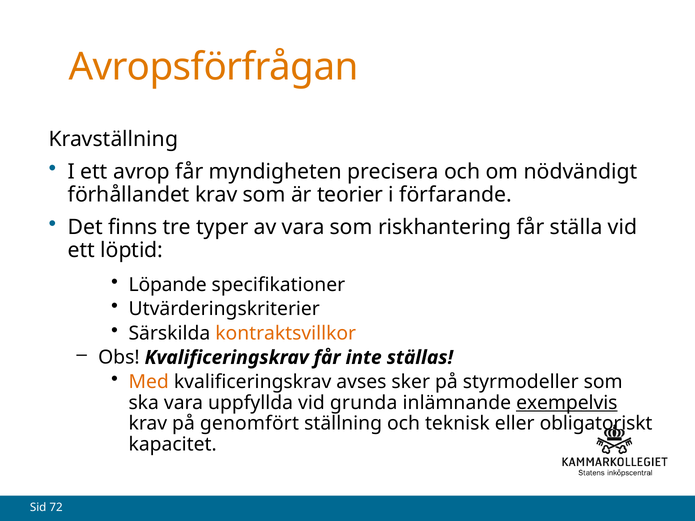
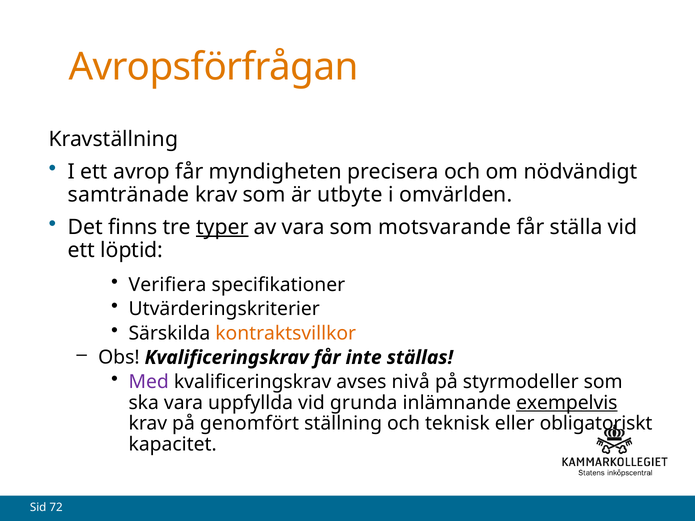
förhållandet: förhållandet -> samtränade
teorier: teorier -> utbyte
förfarande: förfarande -> omvärlden
typer underline: none -> present
riskhantering: riskhantering -> motsvarande
Löpande: Löpande -> Verifiera
Med colour: orange -> purple
sker: sker -> nivå
